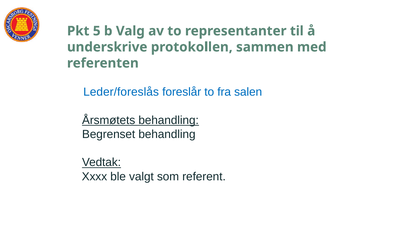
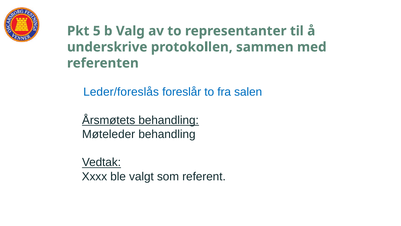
Begrenset: Begrenset -> Møteleder
